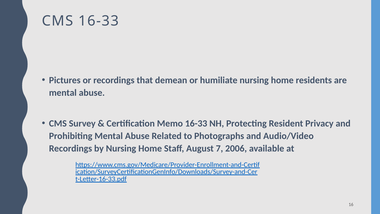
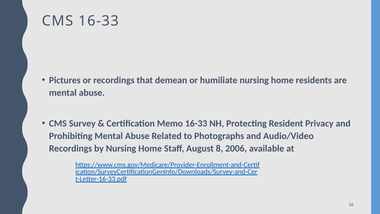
7: 7 -> 8
